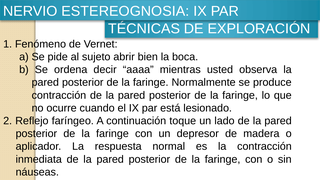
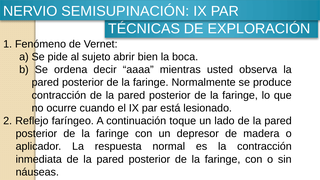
ESTEREOGNOSIA: ESTEREOGNOSIA -> SEMISUPINACIÓN
